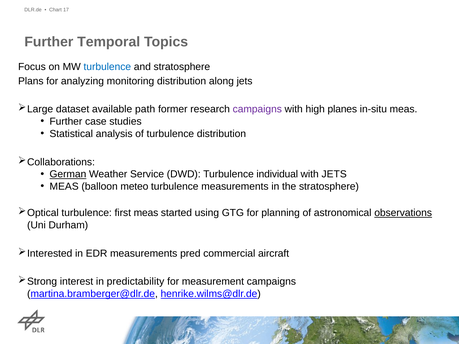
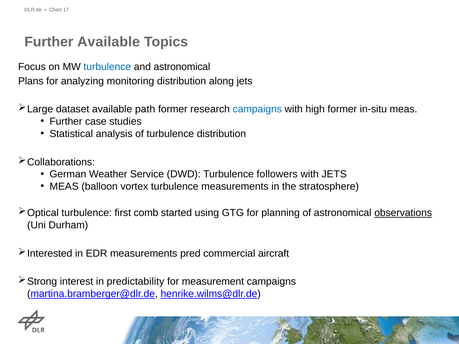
Further Temporal: Temporal -> Available
and stratosphere: stratosphere -> astronomical
campaigns at (257, 109) colour: purple -> blue
high planes: planes -> former
German underline: present -> none
individual: individual -> followers
meteo: meteo -> vortex
first meas: meas -> comb
